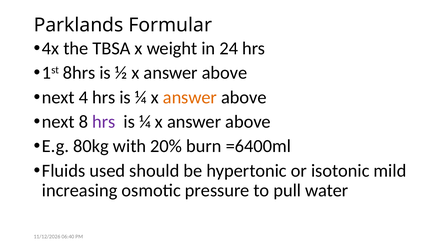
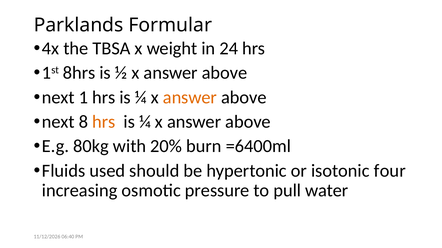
4: 4 -> 1
hrs at (104, 122) colour: purple -> orange
mild: mild -> four
